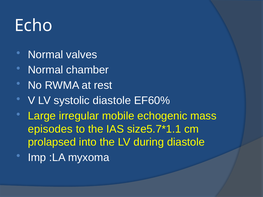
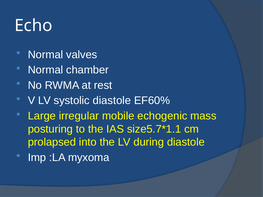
episodes: episodes -> posturing
